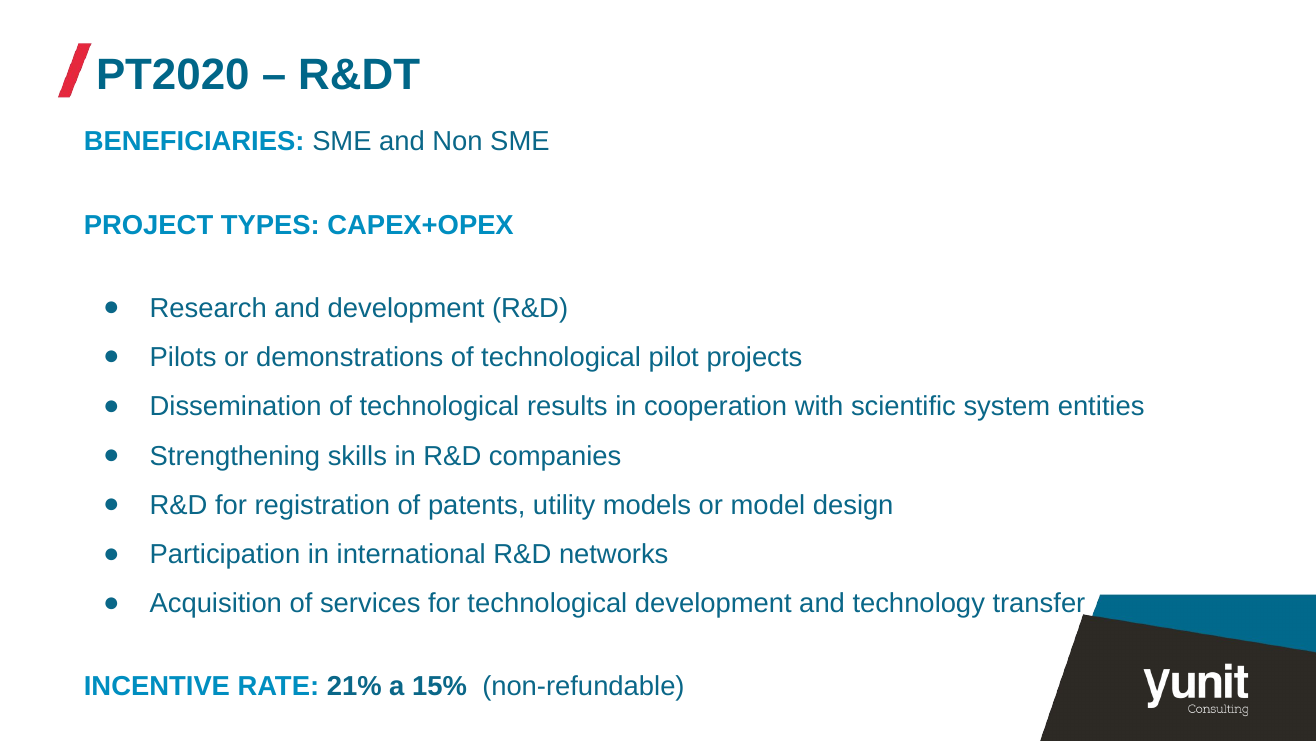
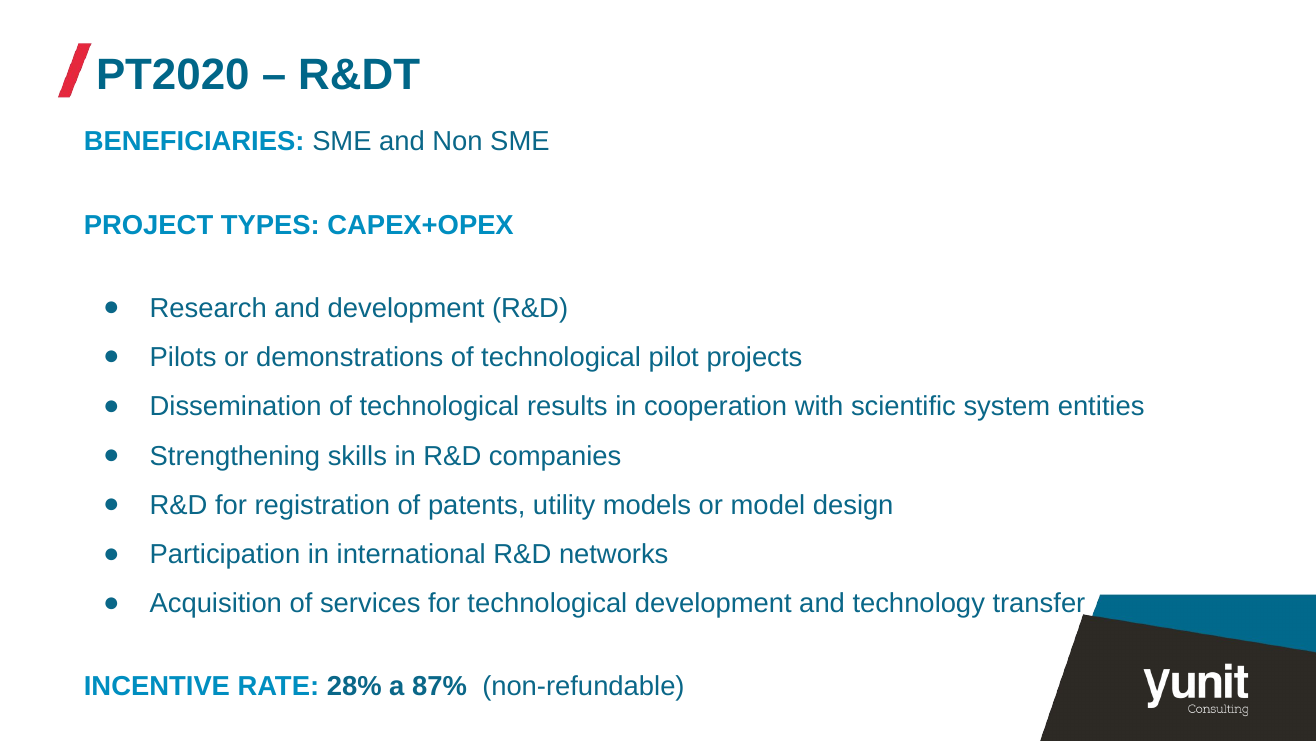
21%: 21% -> 28%
15%: 15% -> 87%
